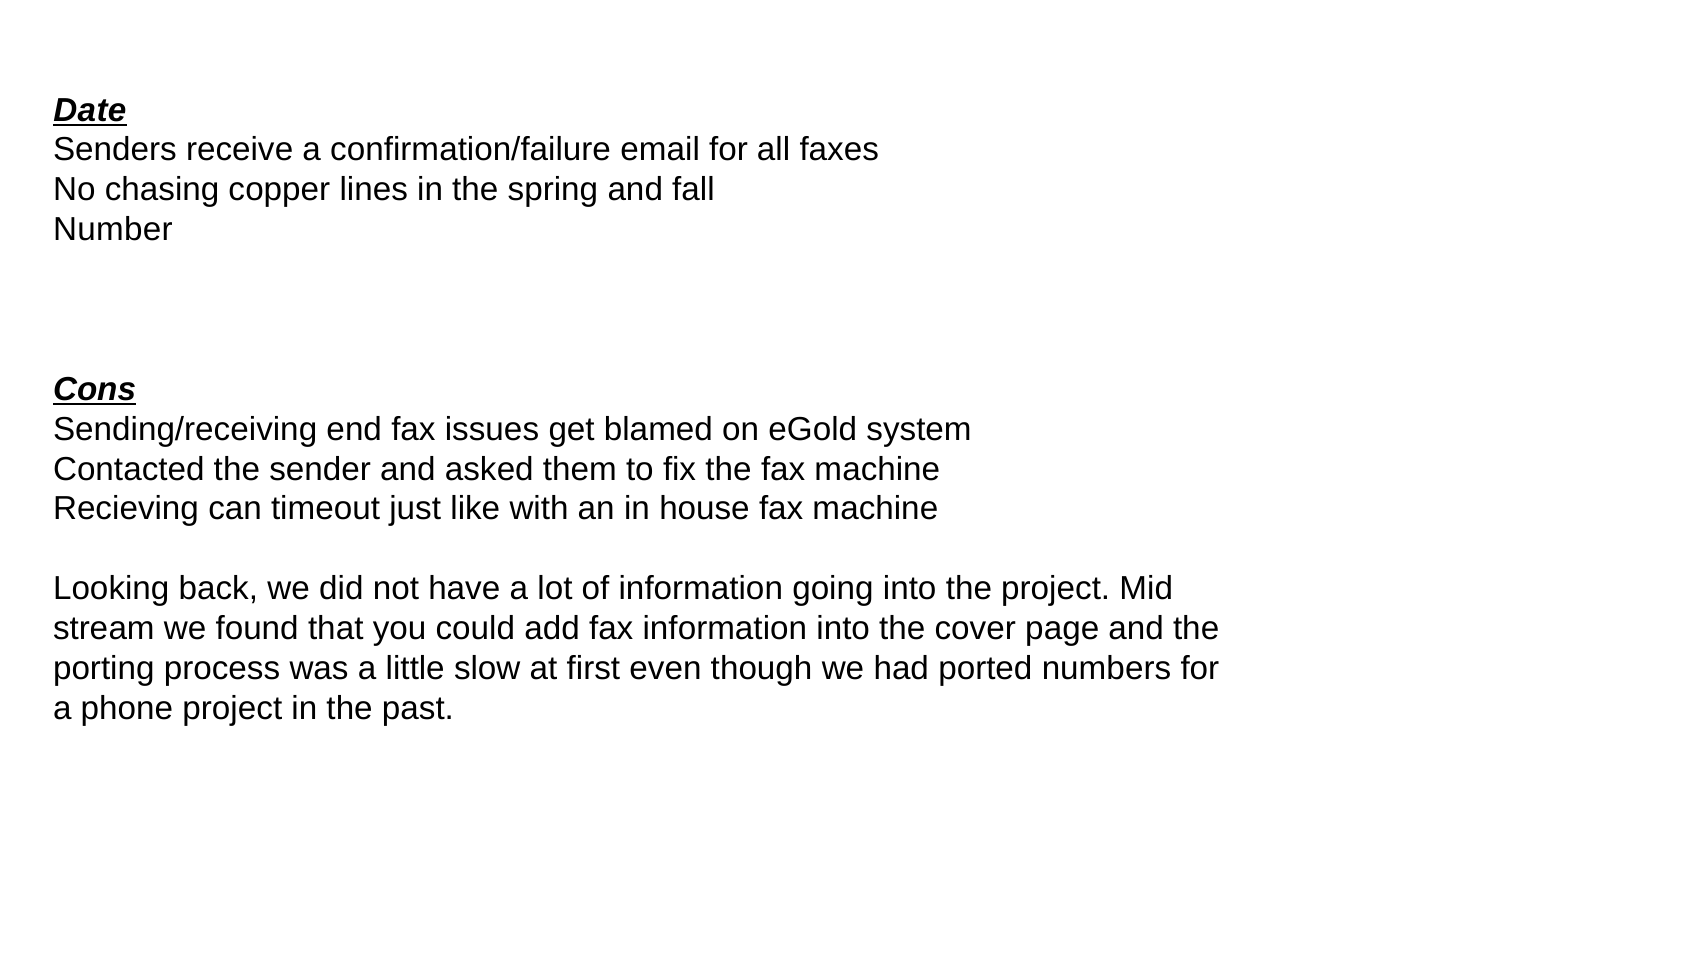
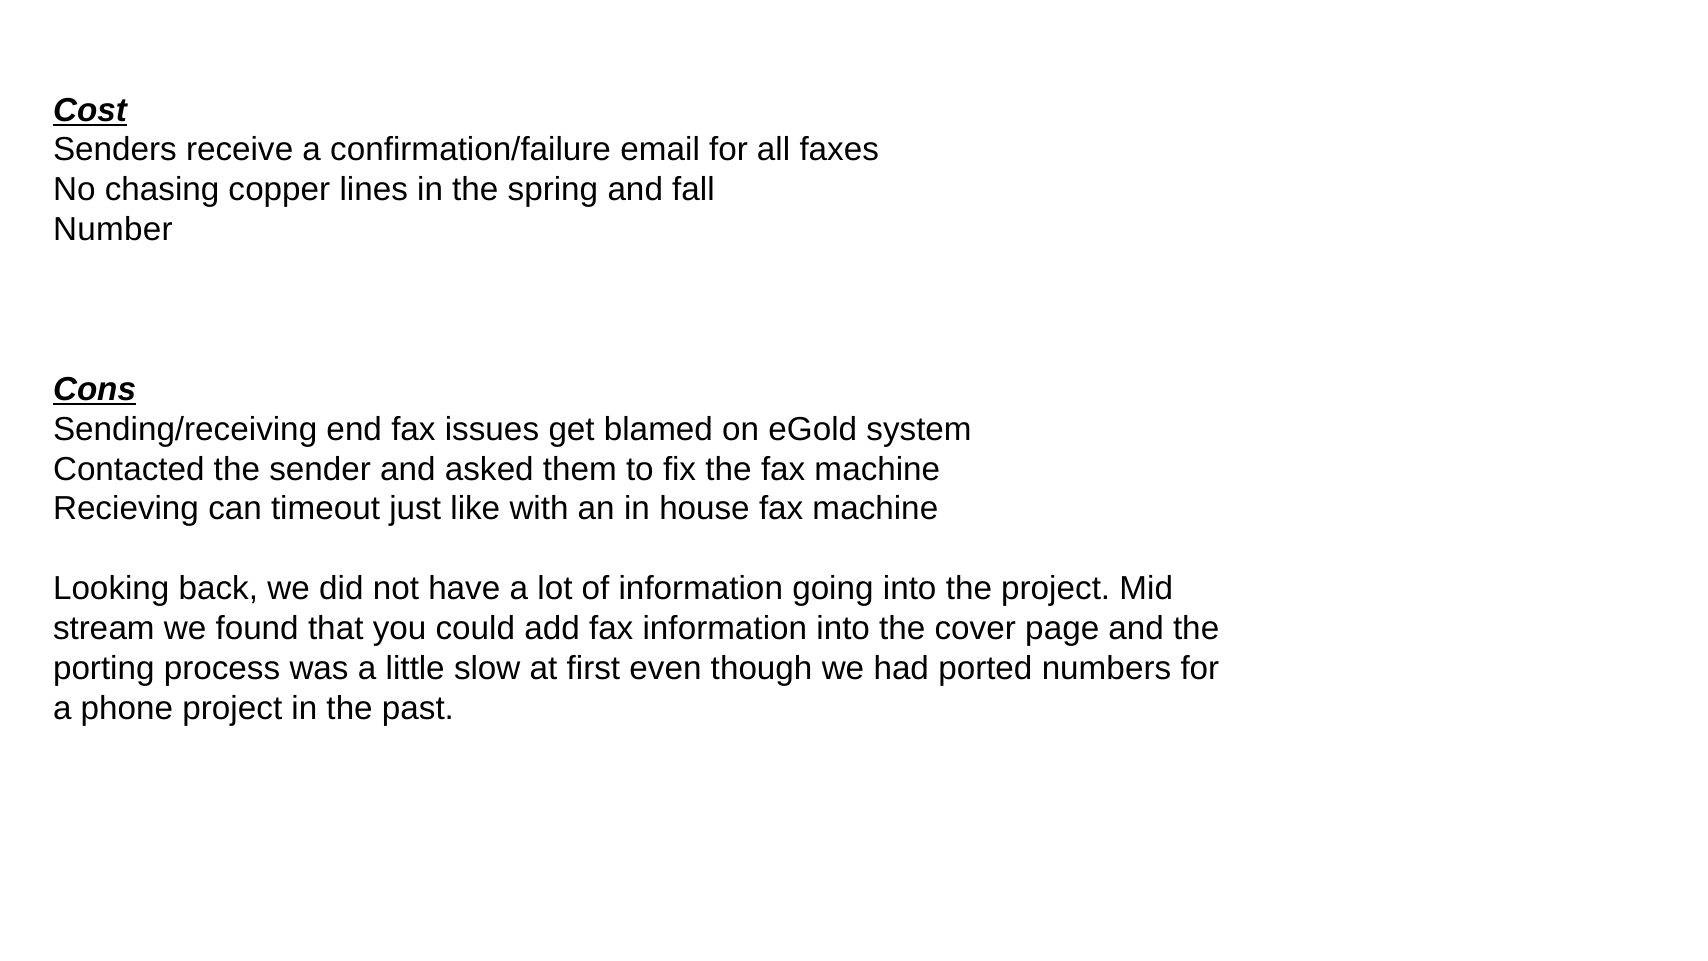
Date: Date -> Cost
